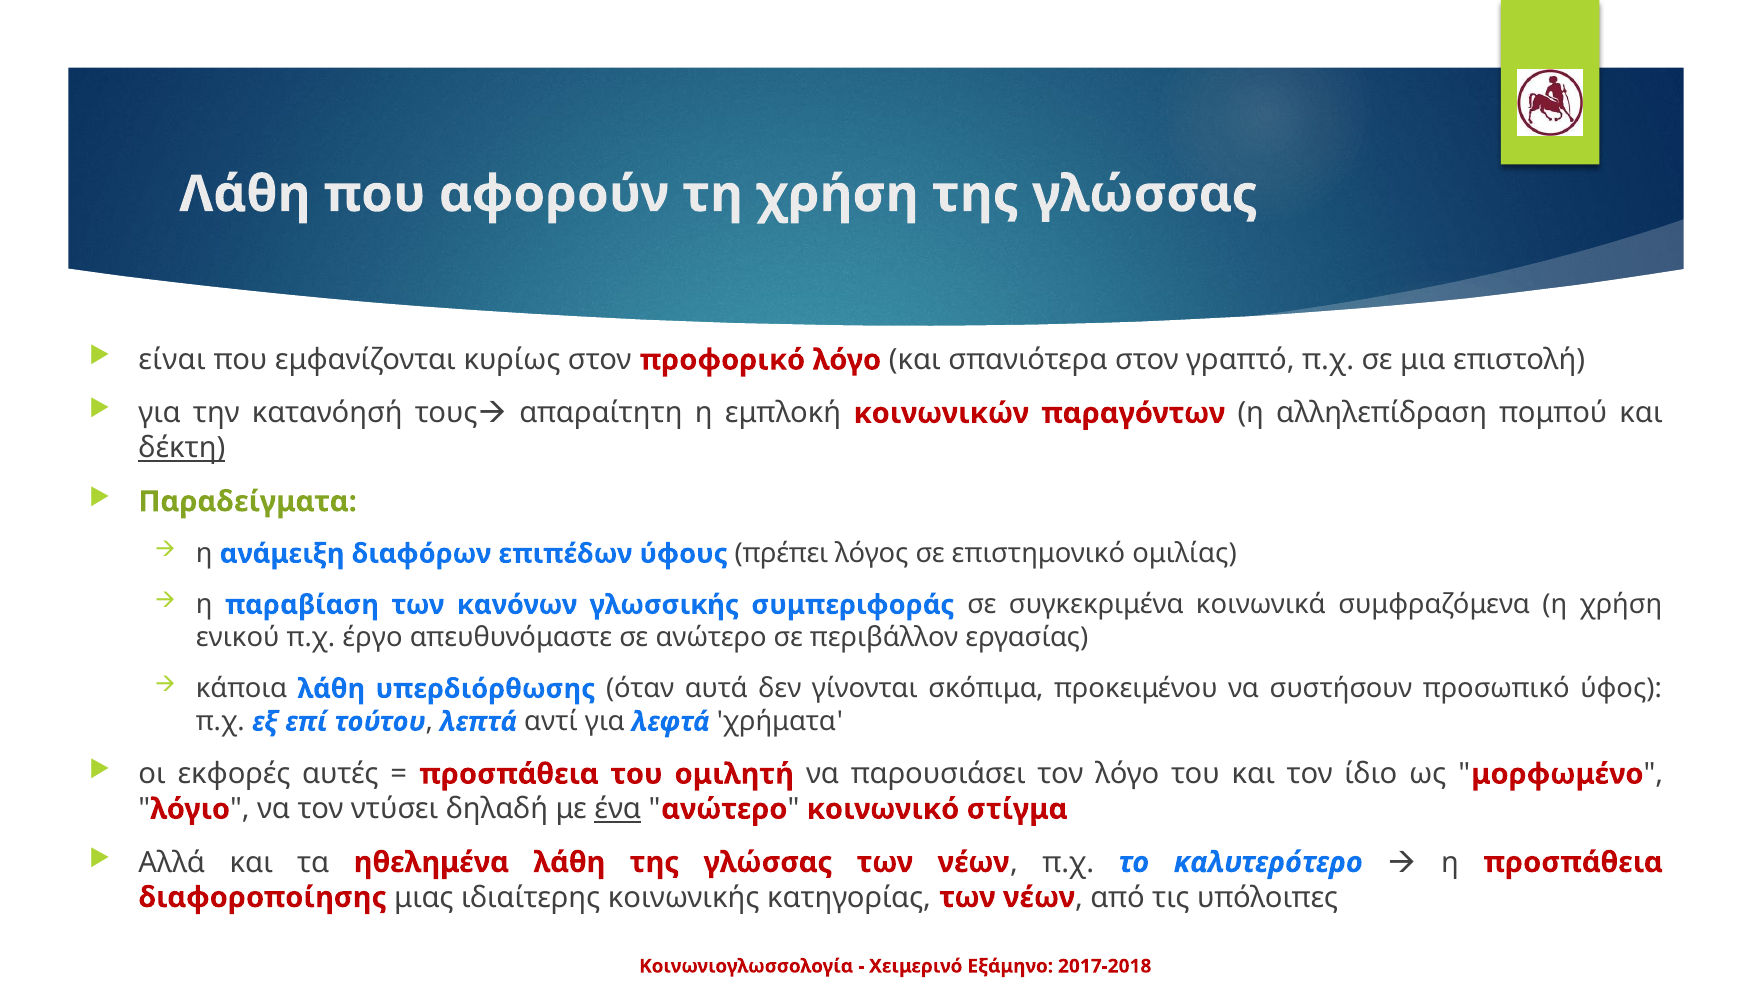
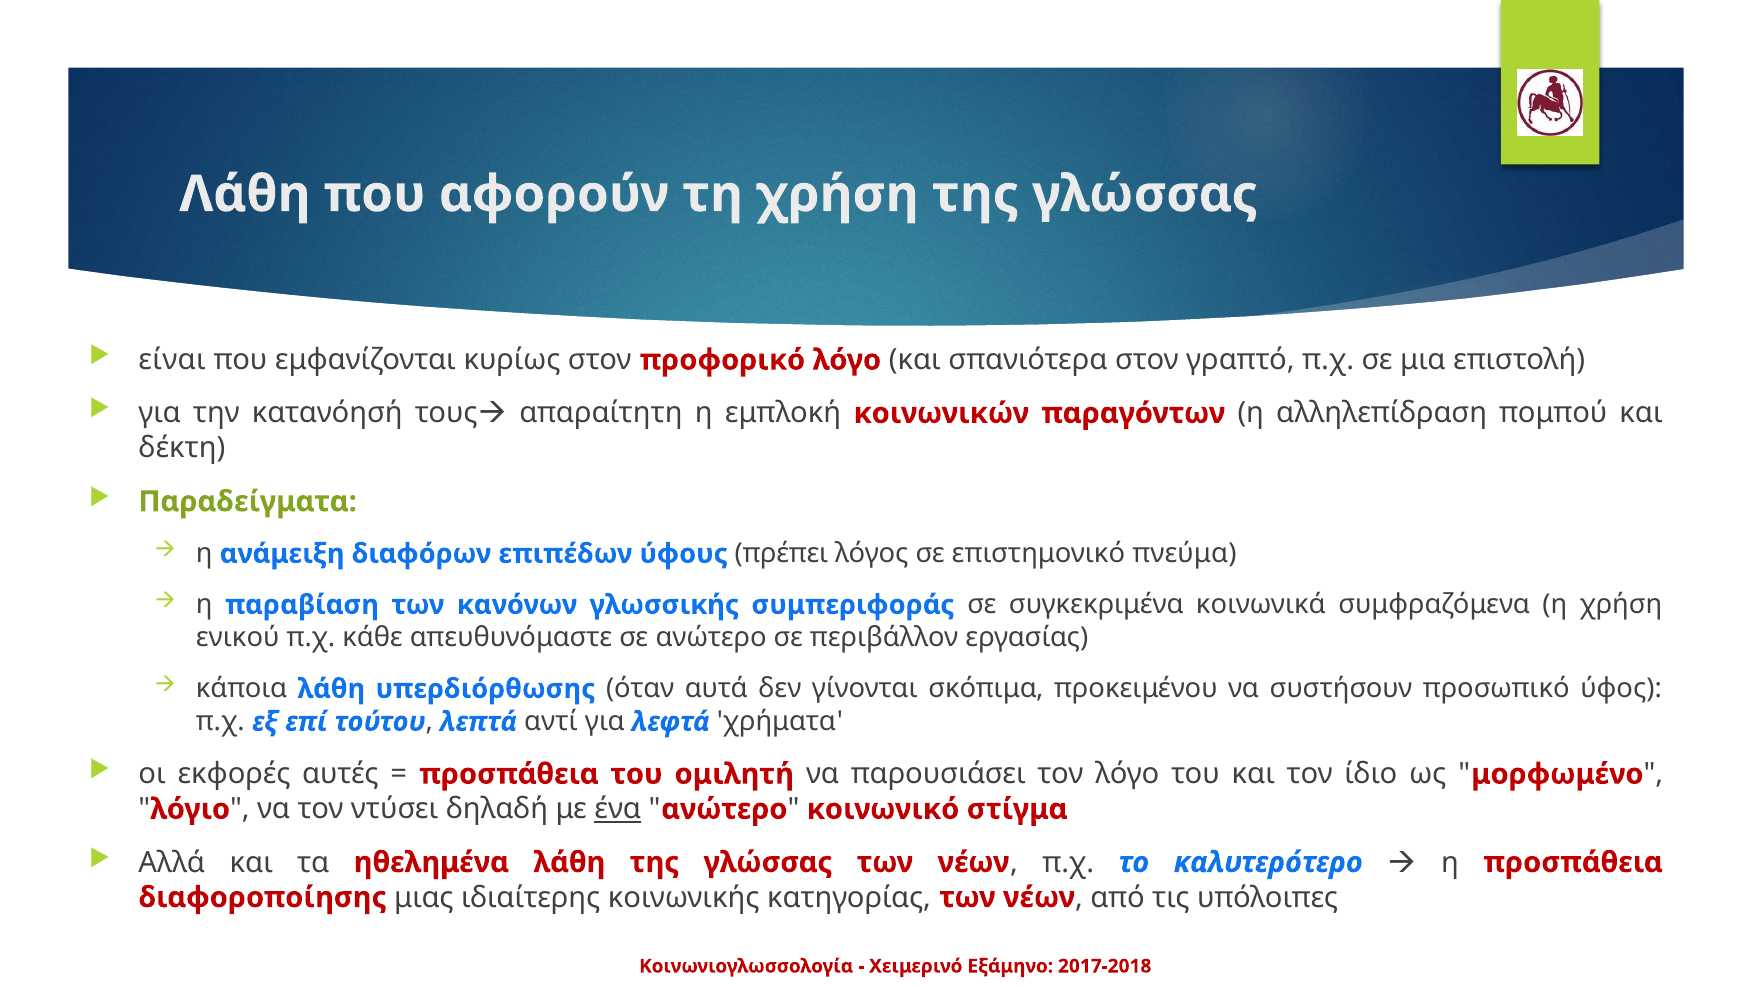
δέκτη underline: present -> none
ομιλίας: ομιλίας -> πνεύμα
έργο: έργο -> κάθε
